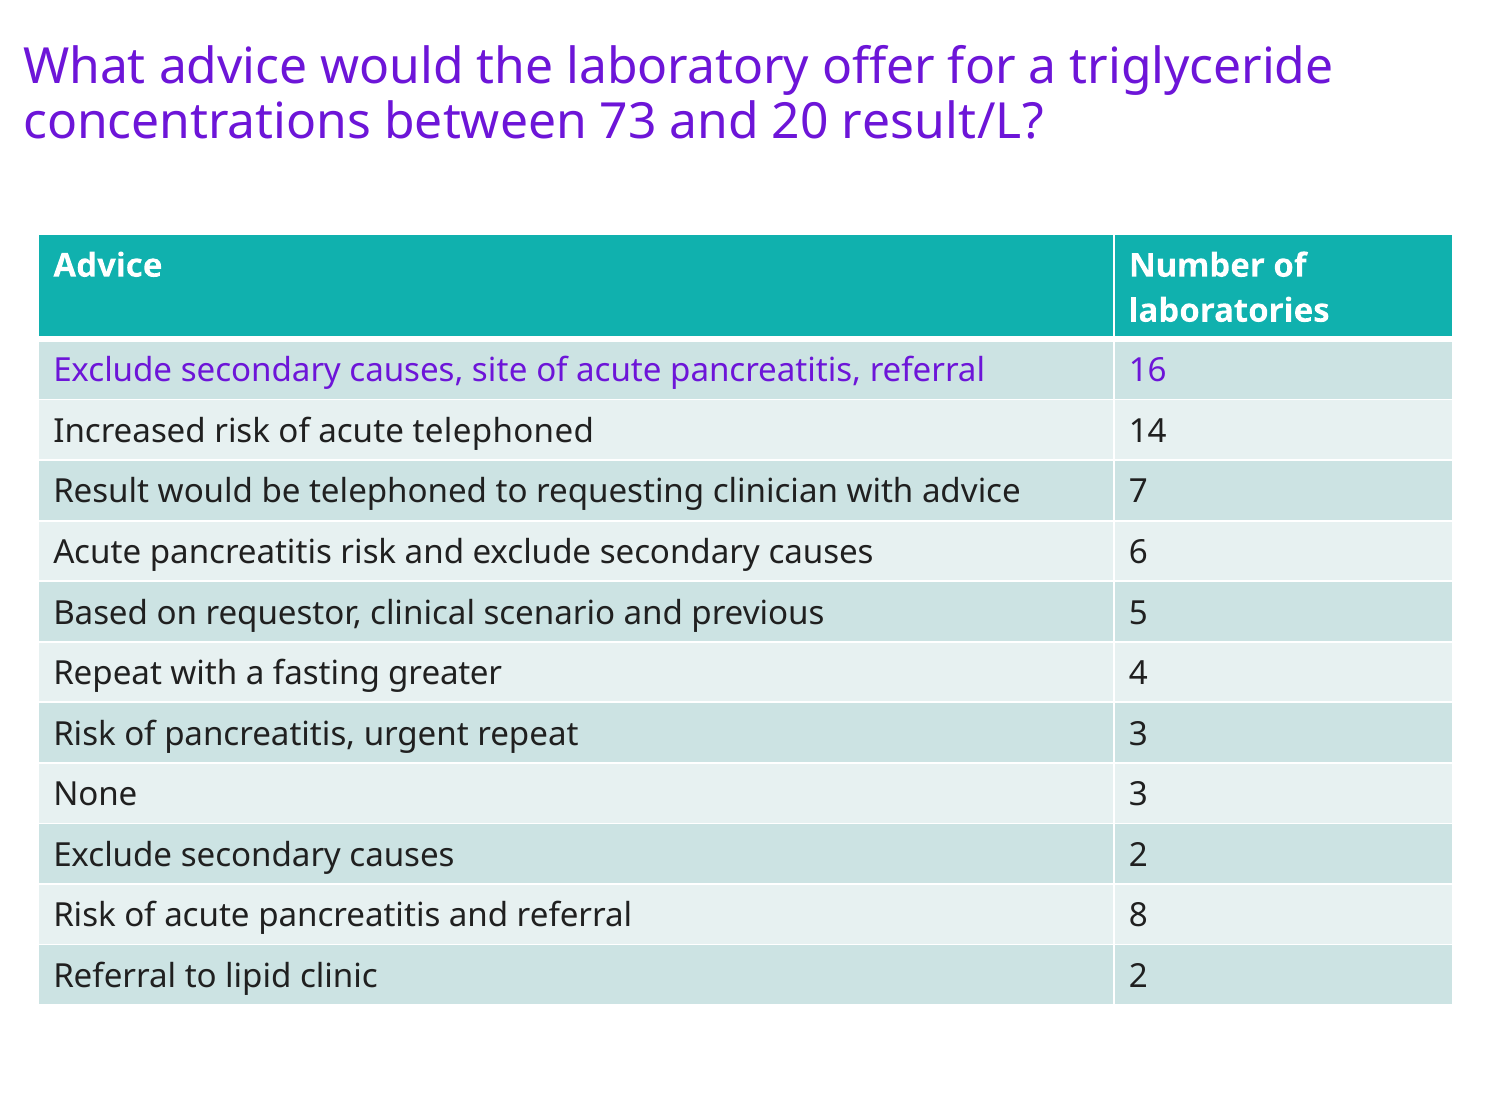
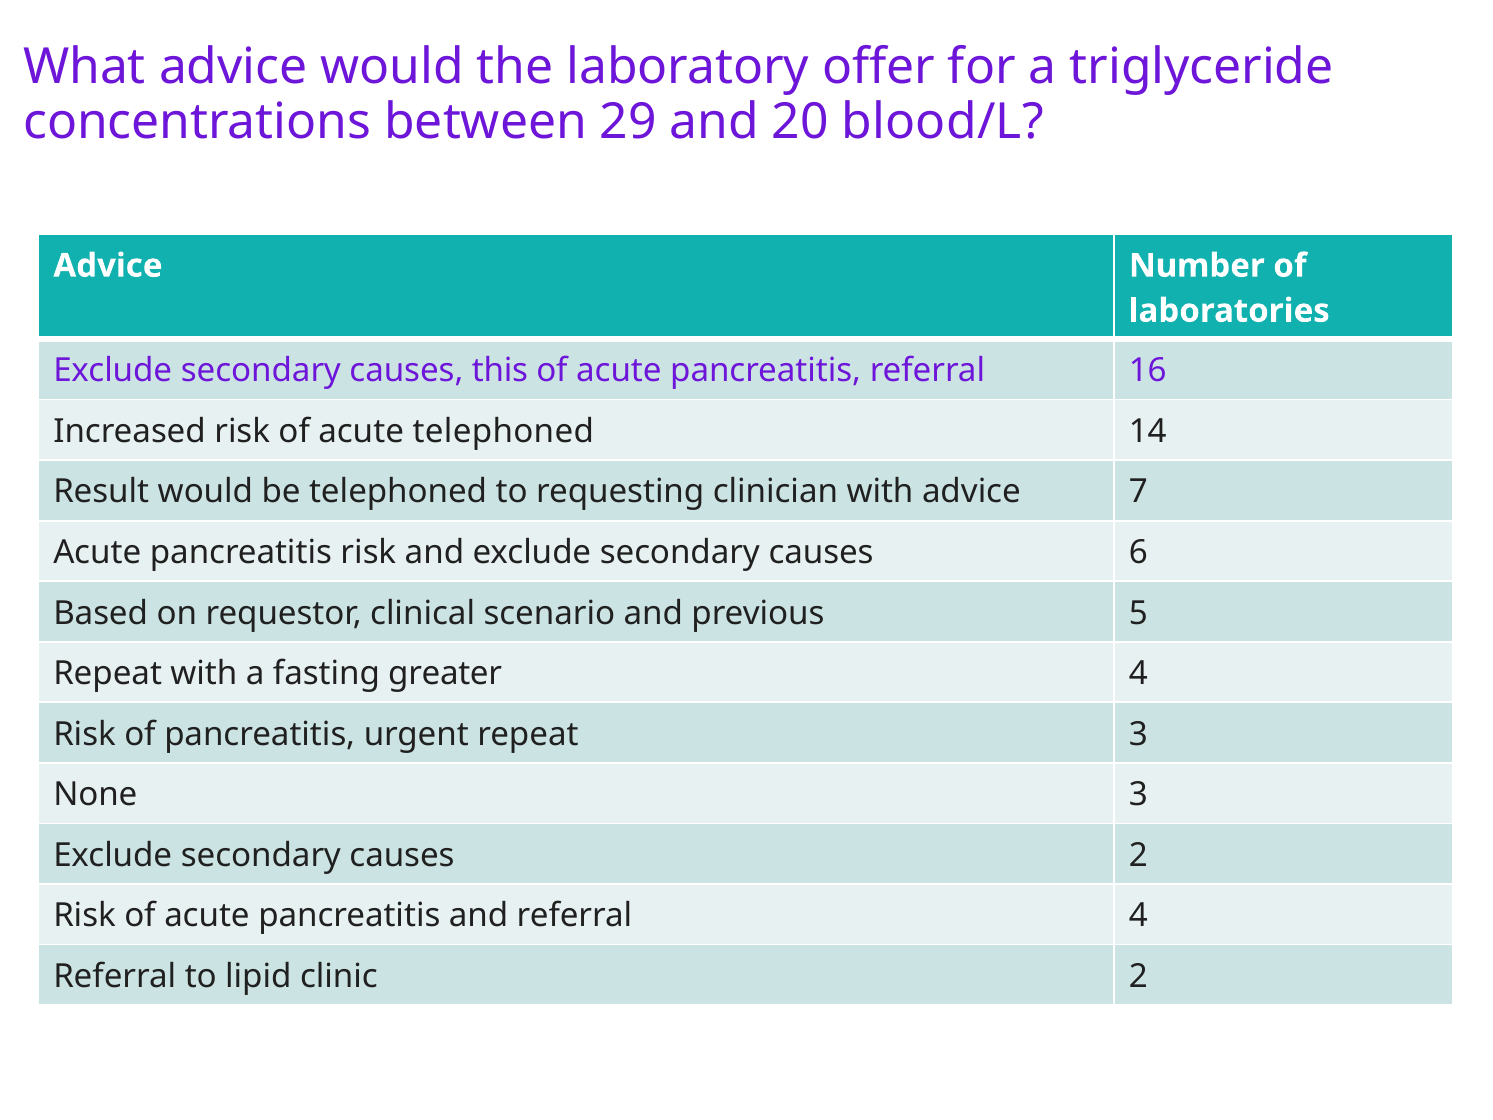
73: 73 -> 29
result/L: result/L -> blood/L
site: site -> this
referral 8: 8 -> 4
